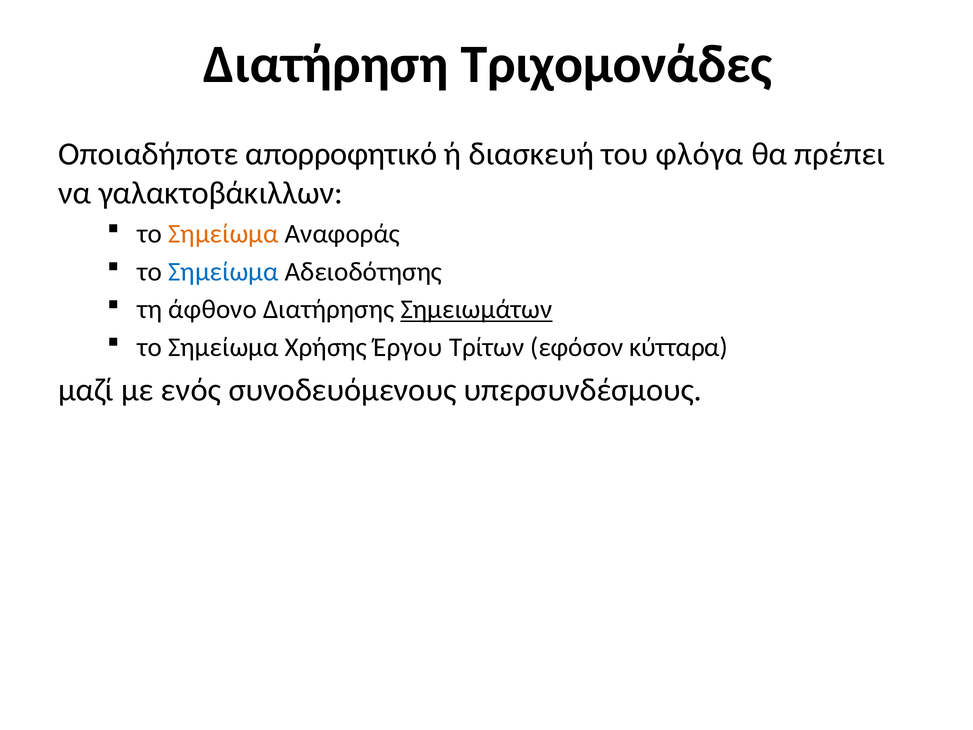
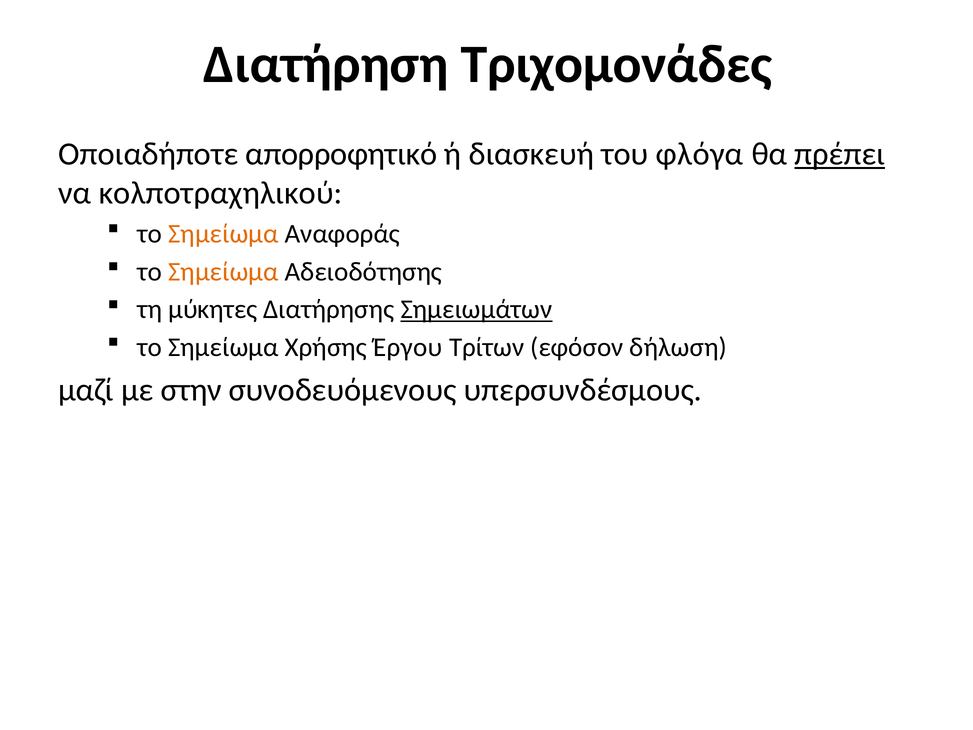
πρέπει underline: none -> present
γαλακτοβάκιλλων: γαλακτοβάκιλλων -> κολποτραχηλικού
Σημείωμα at (223, 271) colour: blue -> orange
άφθονο: άφθονο -> μύκητες
κύτταρα: κύτταρα -> δήλωση
ενός: ενός -> στην
